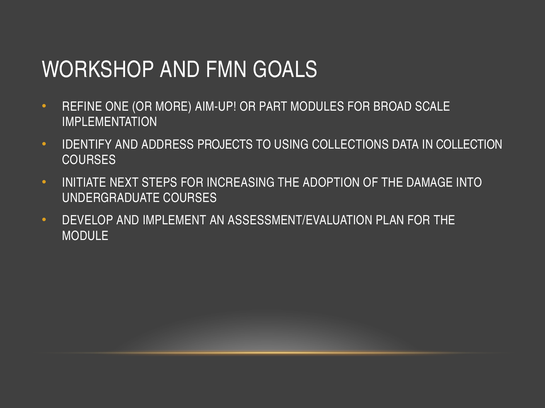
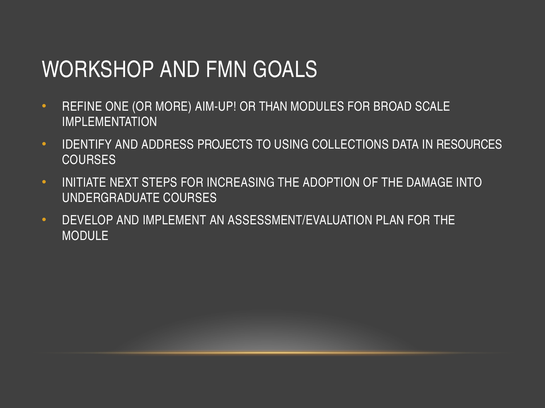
PART: PART -> THAN
COLLECTION: COLLECTION -> RESOURCES
